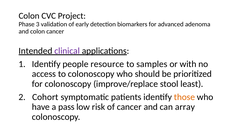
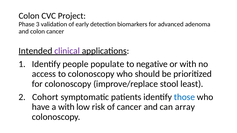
resource: resource -> populate
samples: samples -> negative
those colour: orange -> blue
a pass: pass -> with
